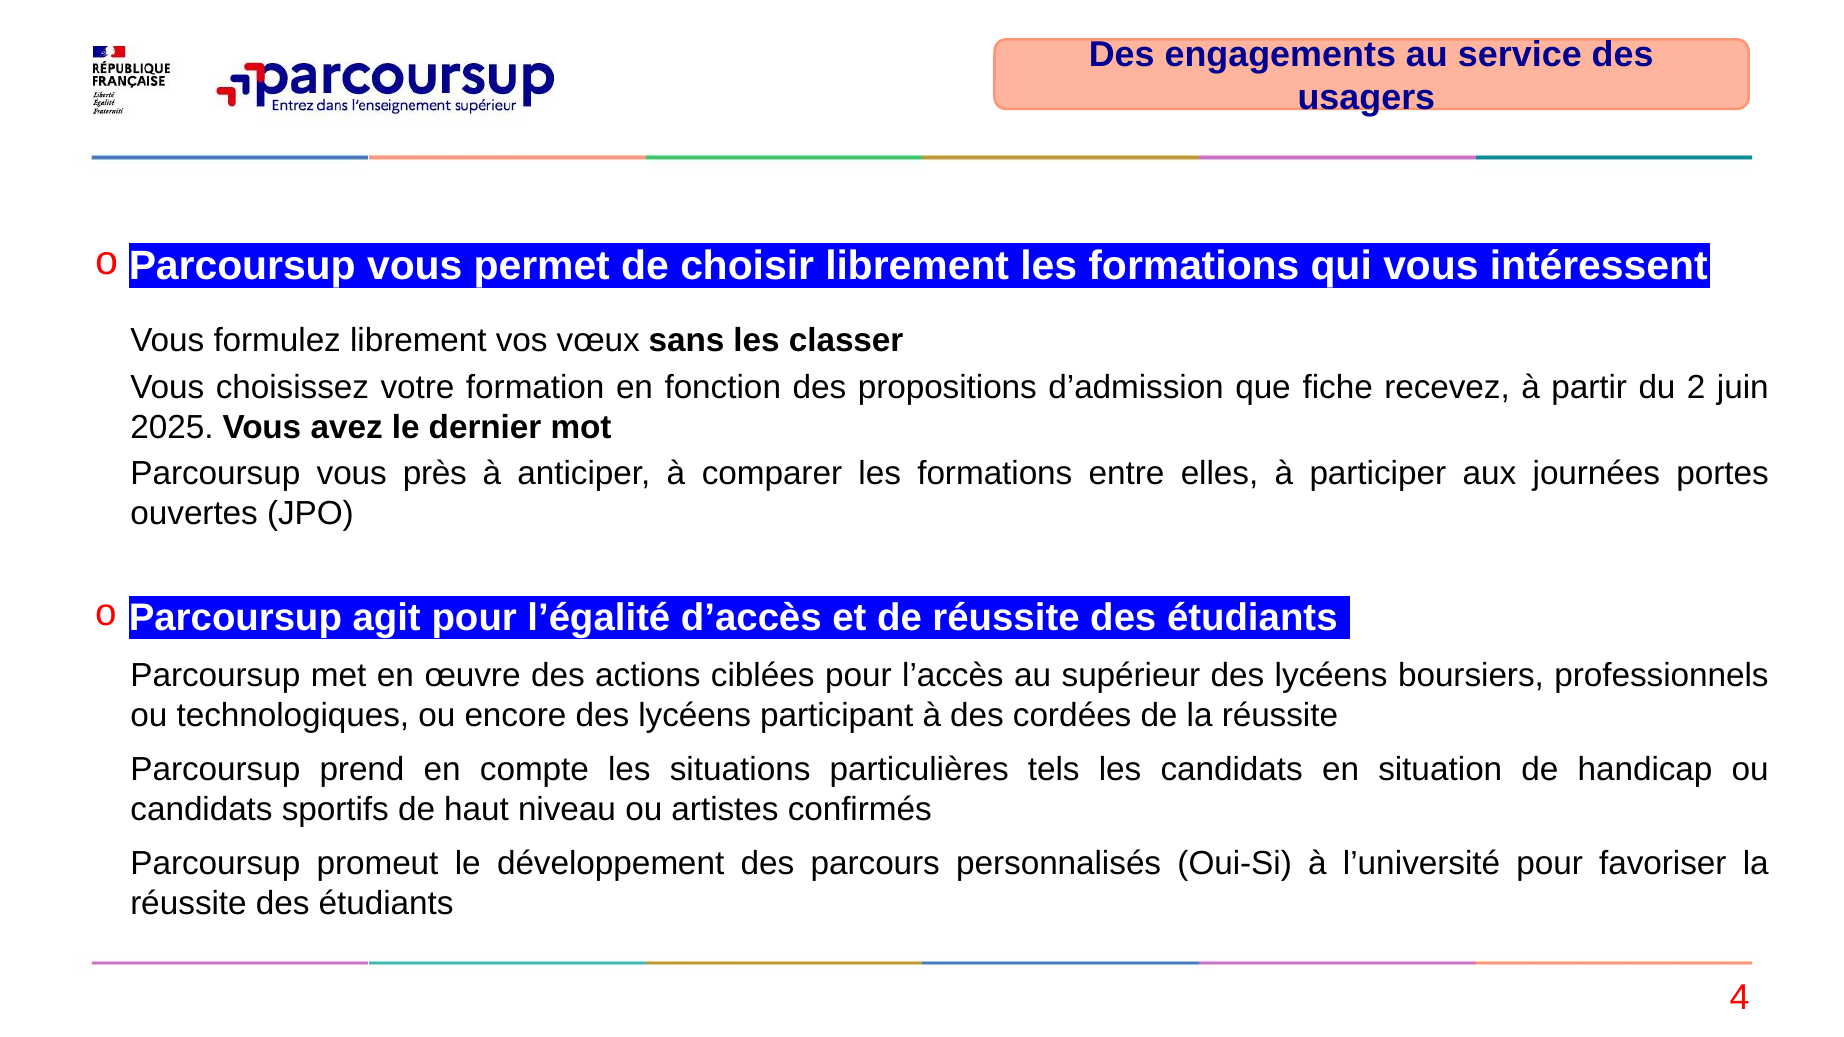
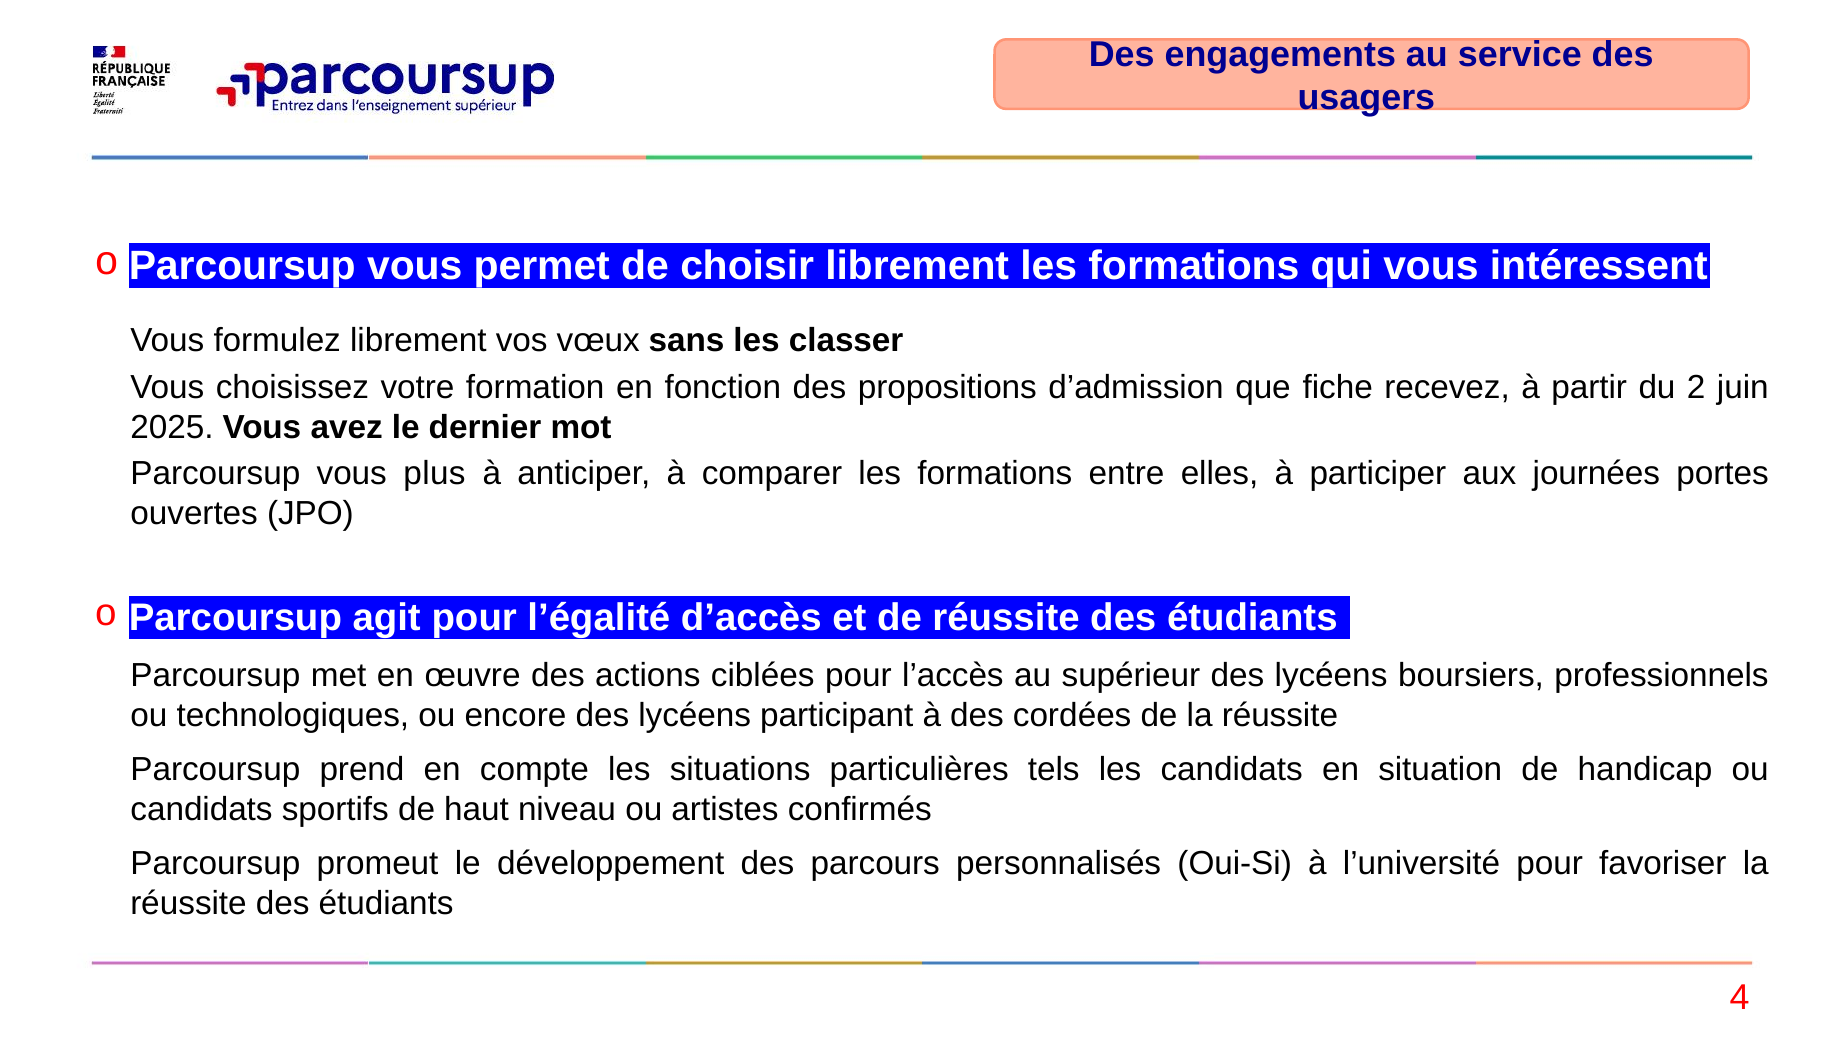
près: près -> plus
